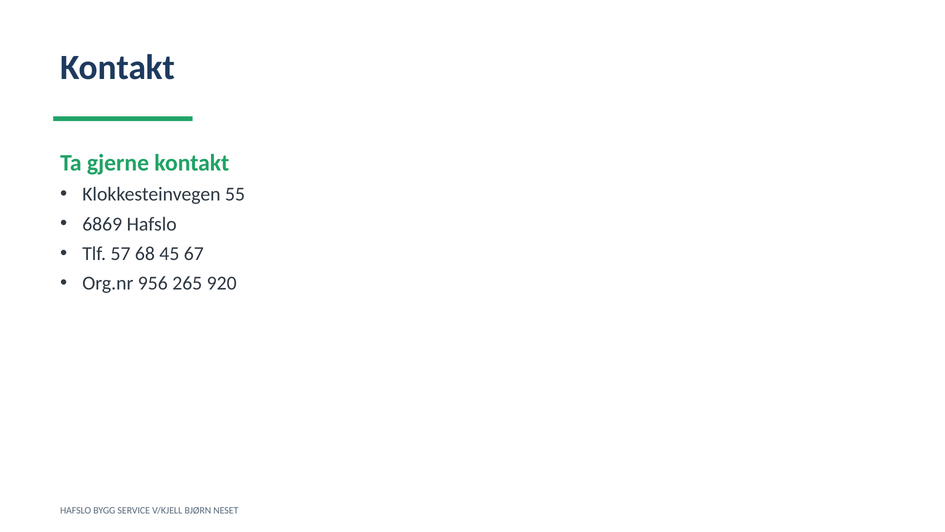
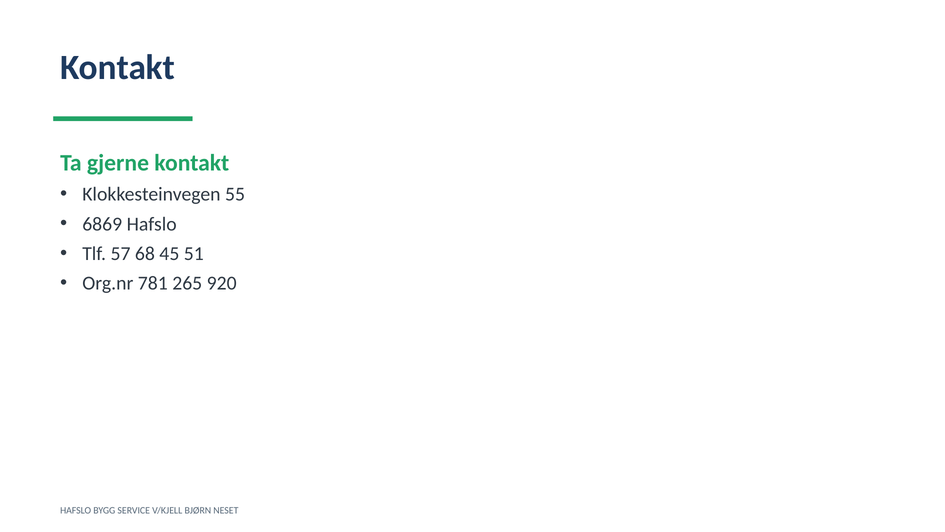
67: 67 -> 51
956: 956 -> 781
